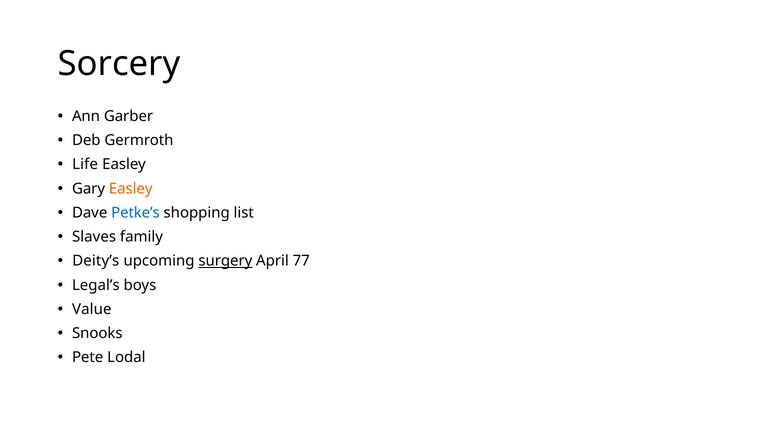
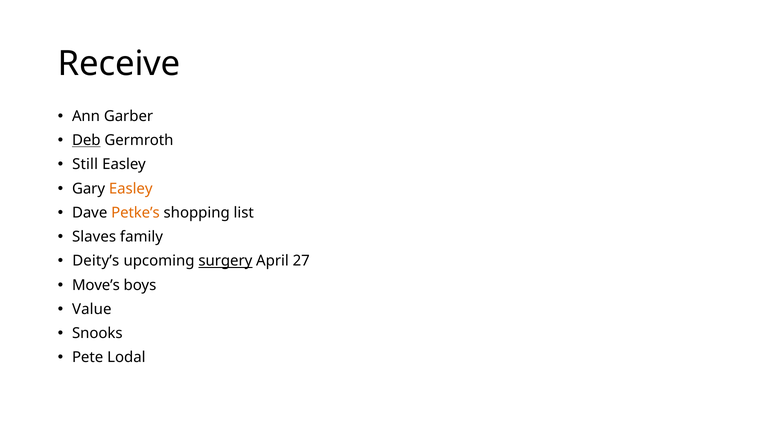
Sorcery: Sorcery -> Receive
Deb underline: none -> present
Life: Life -> Still
Petke’s colour: blue -> orange
77: 77 -> 27
Legal’s: Legal’s -> Move’s
